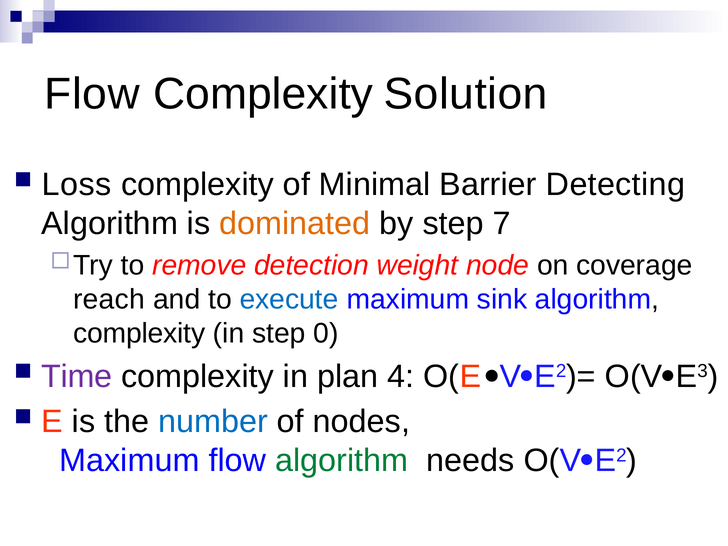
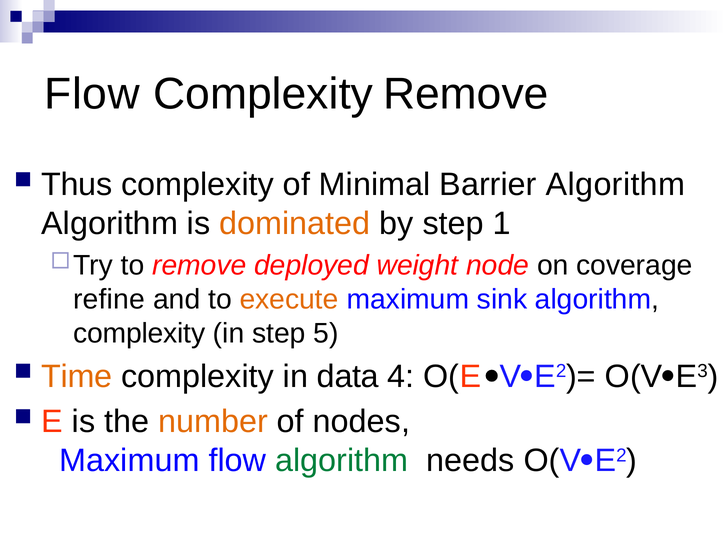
Complexity Solution: Solution -> Remove
Loss: Loss -> Thus
Barrier Detecting: Detecting -> Algorithm
7: 7 -> 1
detection: detection -> deployed
reach: reach -> refine
execute colour: blue -> orange
0: 0 -> 5
Time colour: purple -> orange
plan: plan -> data
number colour: blue -> orange
